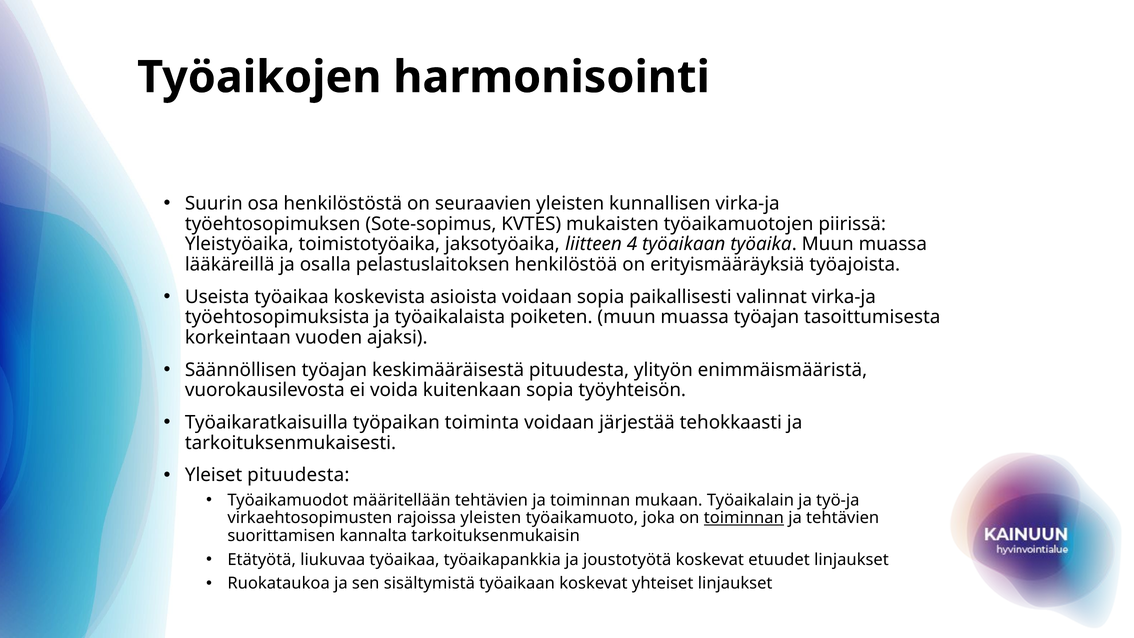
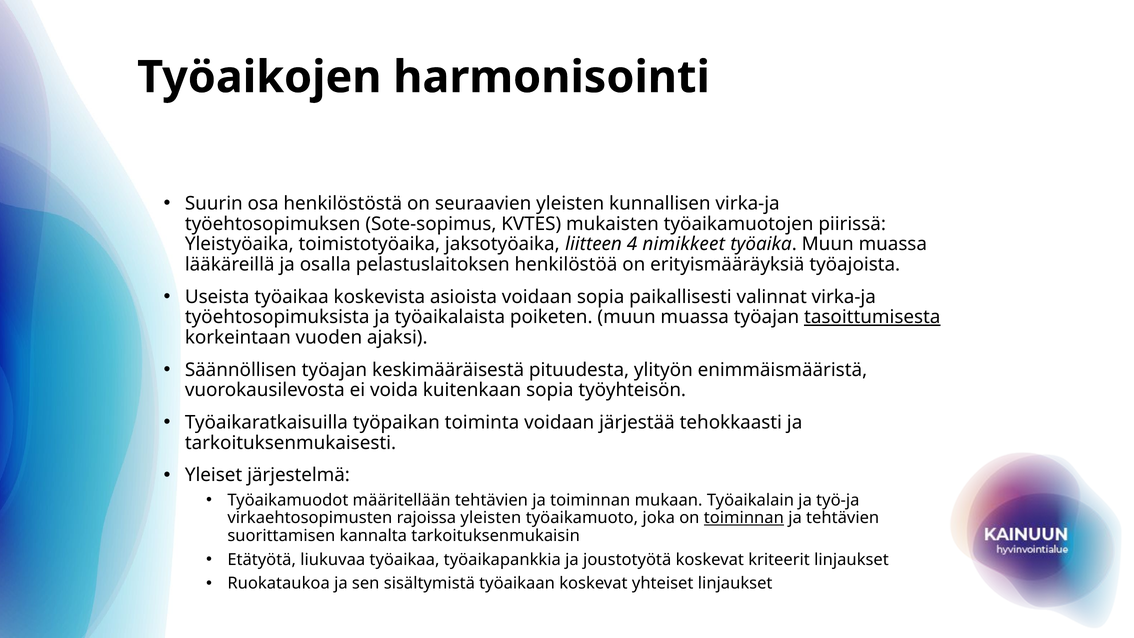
4 työaikaan: työaikaan -> nimikkeet
tasoittumisesta underline: none -> present
Yleiset pituudesta: pituudesta -> järjestelmä
etuudet: etuudet -> kriteerit
